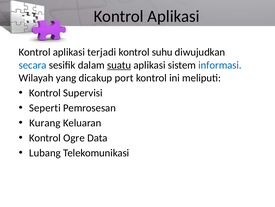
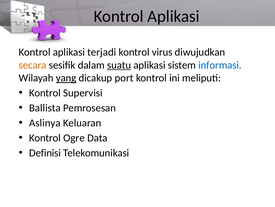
suhu: suhu -> virus
secara colour: blue -> orange
yang underline: none -> present
Seperti: Seperti -> Ballista
Kurang: Kurang -> Aslinya
Lubang: Lubang -> Definisi
